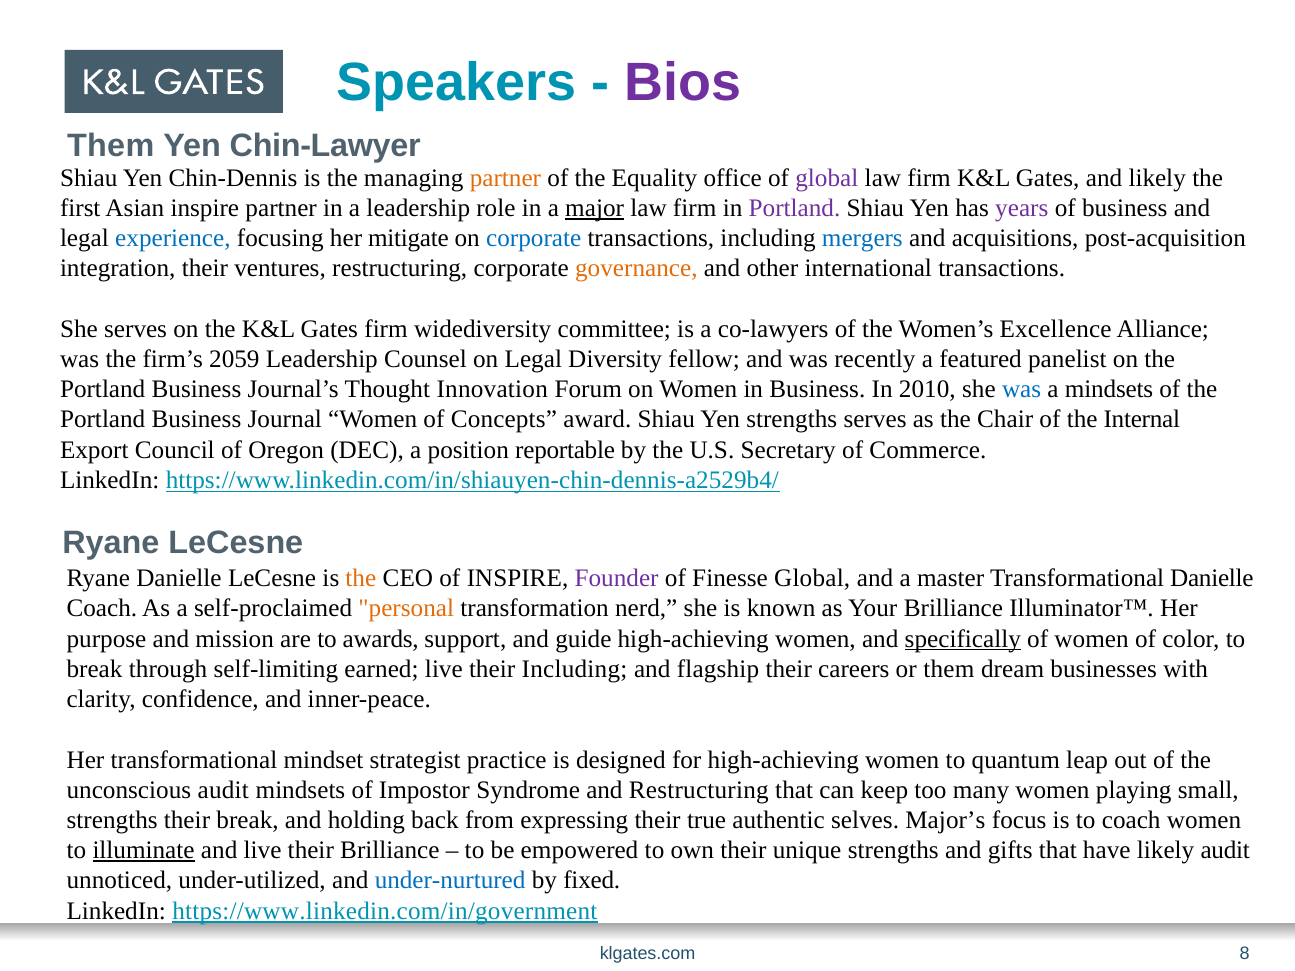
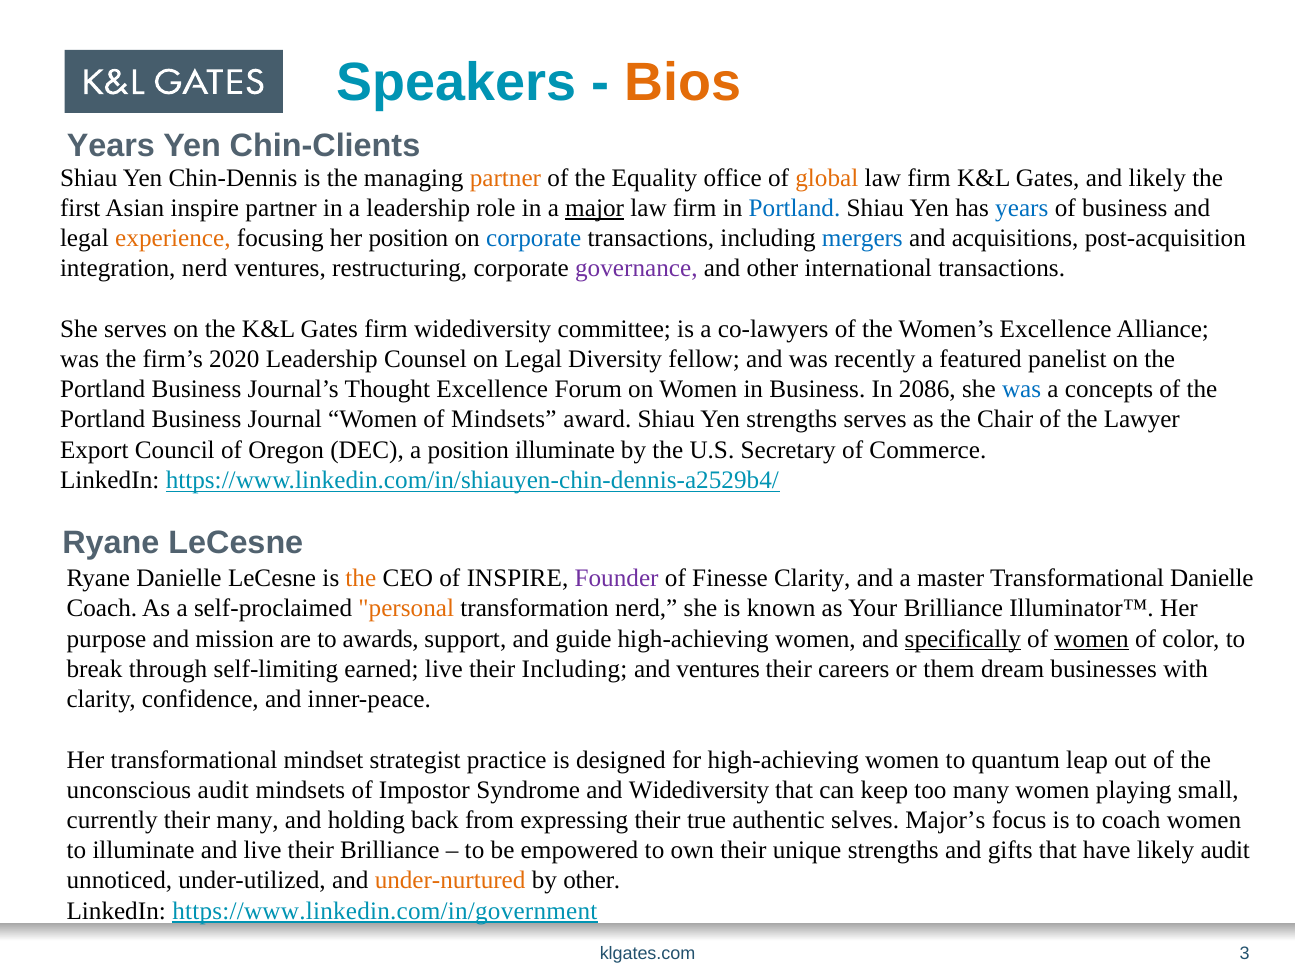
Bios colour: purple -> orange
Them at (111, 145): Them -> Years
Chin-Lawyer: Chin-Lawyer -> Chin-Clients
global at (827, 178) colour: purple -> orange
Portland at (794, 208) colour: purple -> blue
years at (1022, 208) colour: purple -> blue
experience colour: blue -> orange
her mitigate: mitigate -> position
integration their: their -> nerd
governance colour: orange -> purple
2059: 2059 -> 2020
Thought Innovation: Innovation -> Excellence
2010: 2010 -> 2086
a mindsets: mindsets -> concepts
of Concepts: Concepts -> Mindsets
Internal: Internal -> Lawyer
position reportable: reportable -> illuminate
Finesse Global: Global -> Clarity
women at (1092, 639) underline: none -> present
and flagship: flagship -> ventures
and Restructuring: Restructuring -> Widediversity
strengths at (112, 820): strengths -> currently
their break: break -> many
illuminate at (144, 851) underline: present -> none
under-nurtured colour: blue -> orange
by fixed: fixed -> other
8: 8 -> 3
